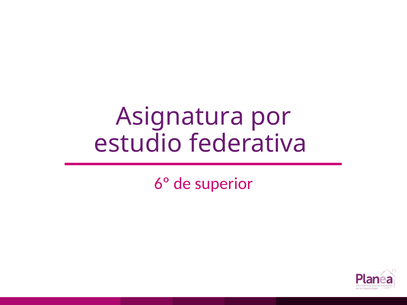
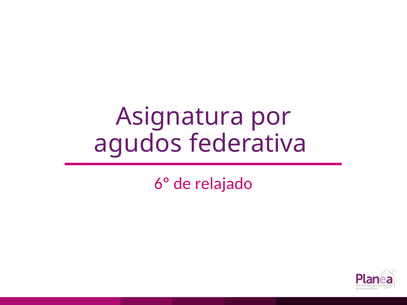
estudio: estudio -> agudos
superior: superior -> relajado
